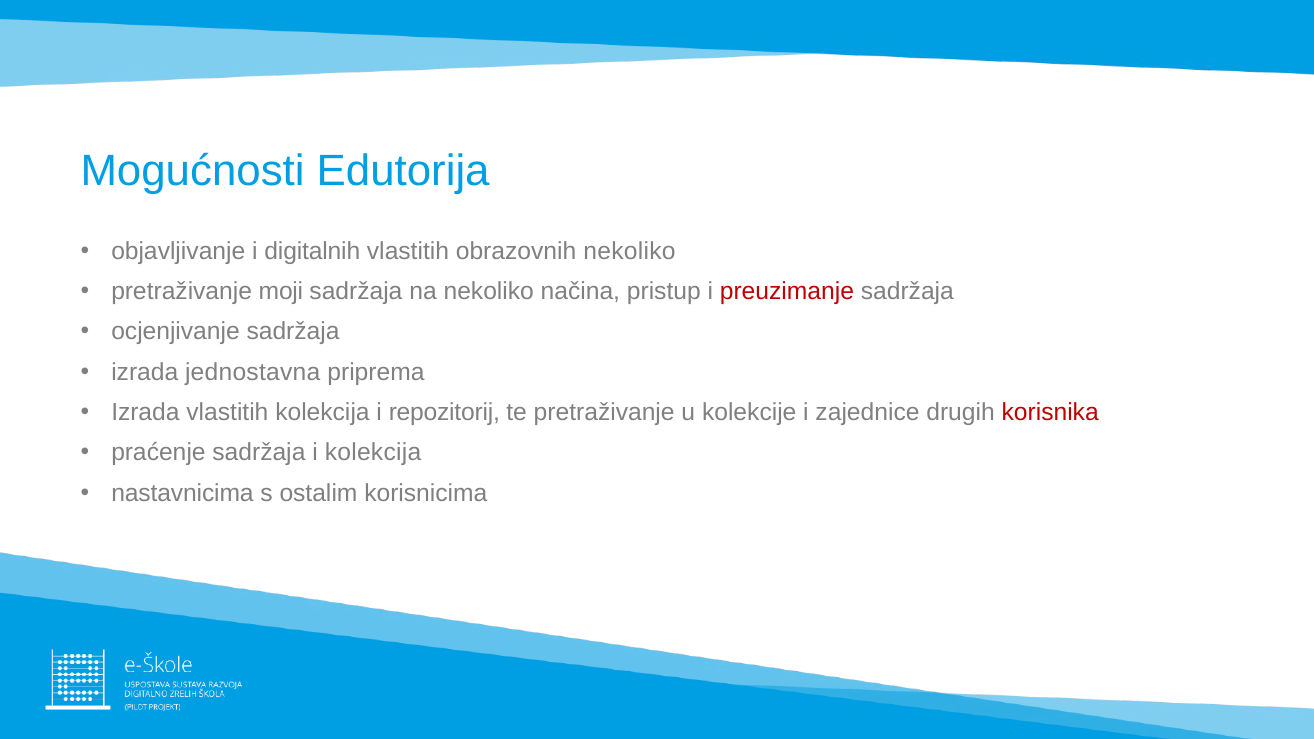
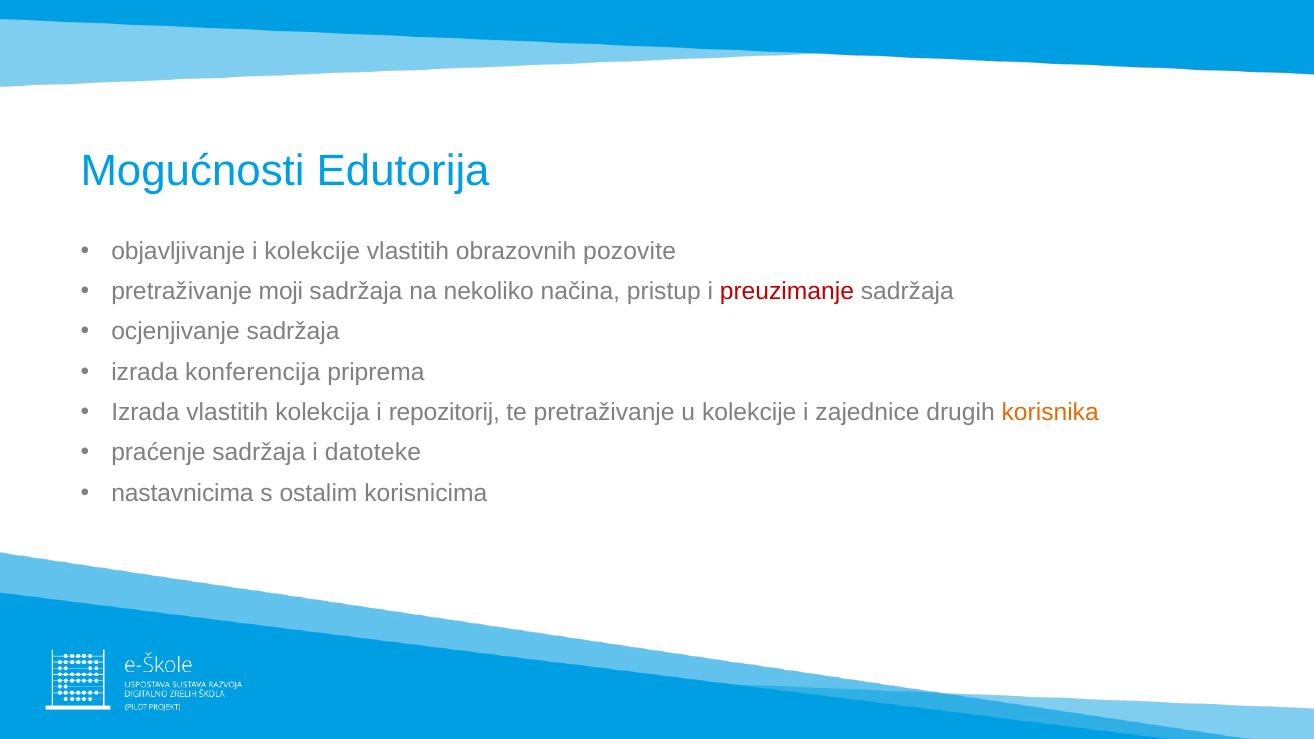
i digitalnih: digitalnih -> kolekcije
obrazovnih nekoliko: nekoliko -> pozovite
jednostavna: jednostavna -> konferencija
korisnika colour: red -> orange
i kolekcija: kolekcija -> datoteke
